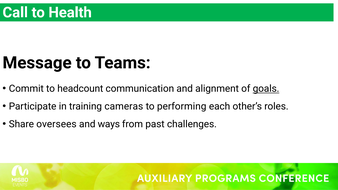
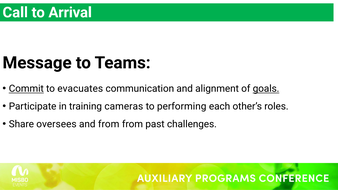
Health: Health -> Arrival
Commit underline: none -> present
headcount: headcount -> evacuates
and ways: ways -> from
